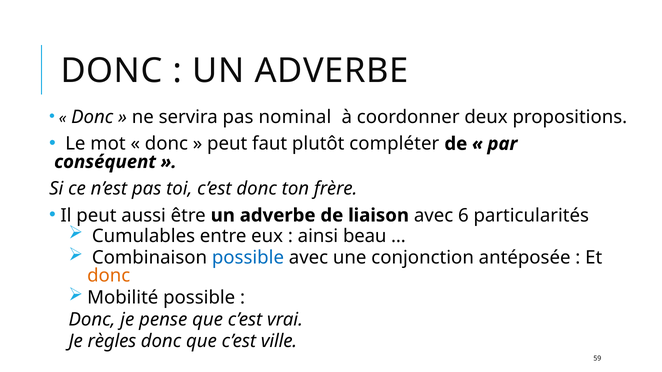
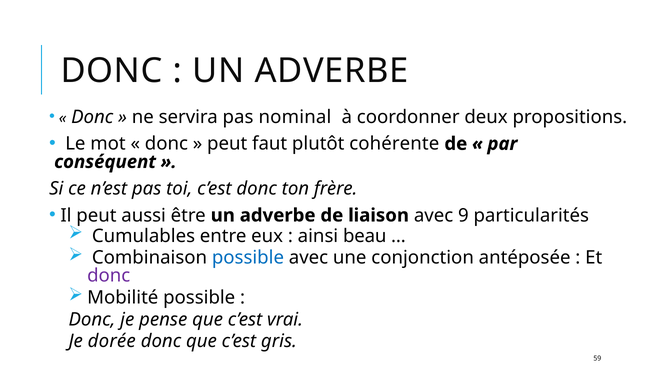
compléter: compléter -> cohérente
6: 6 -> 9
donc at (109, 276) colour: orange -> purple
règles: règles -> dorée
ville: ville -> gris
